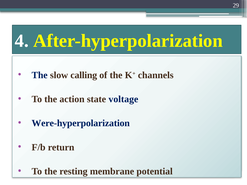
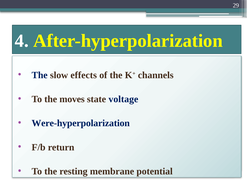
calling: calling -> effects
action: action -> moves
